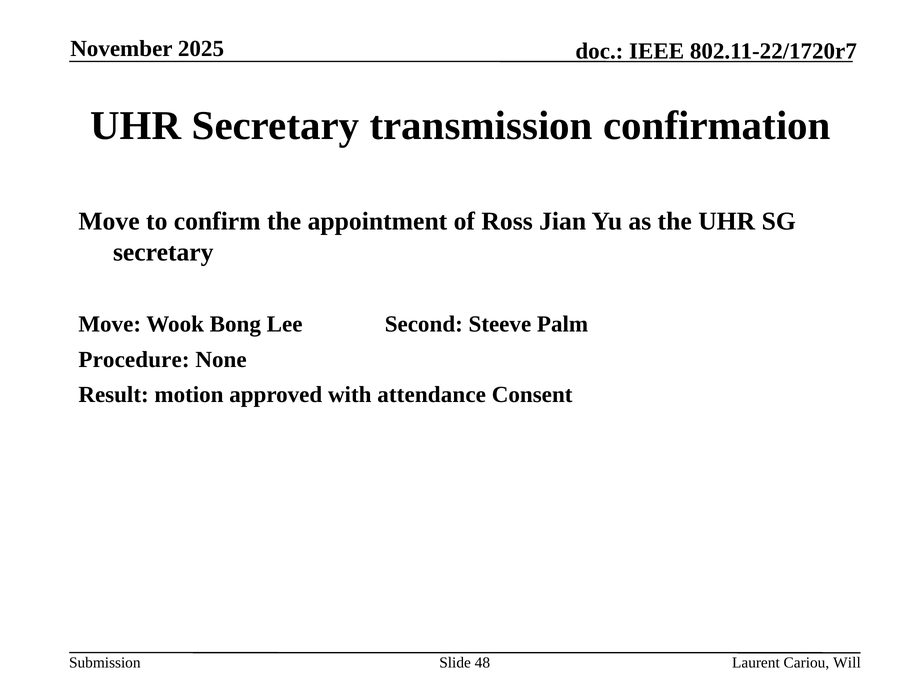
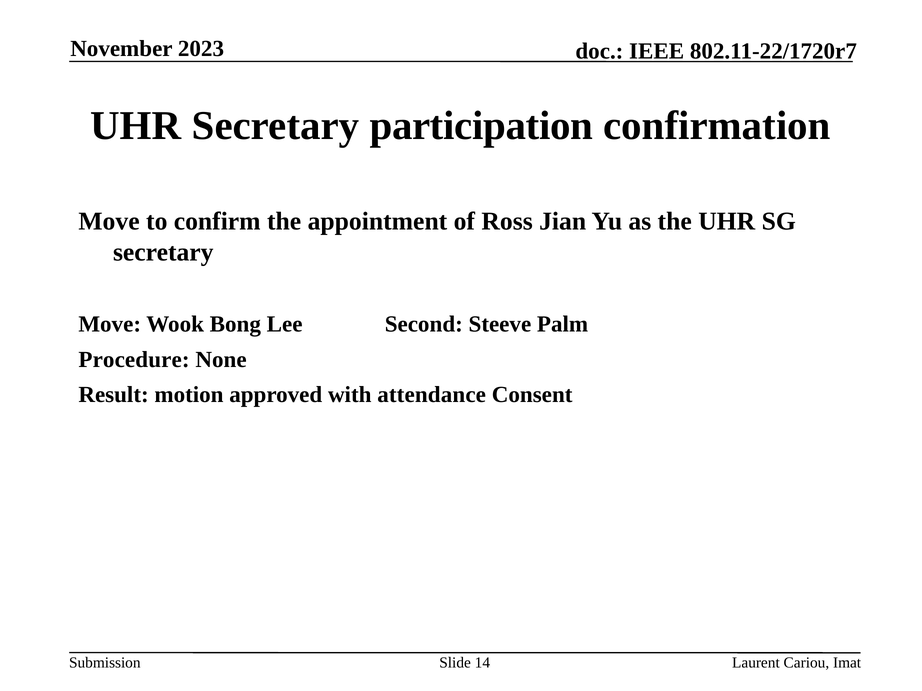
2025: 2025 -> 2023
transmission: transmission -> participation
48: 48 -> 14
Will: Will -> Imat
